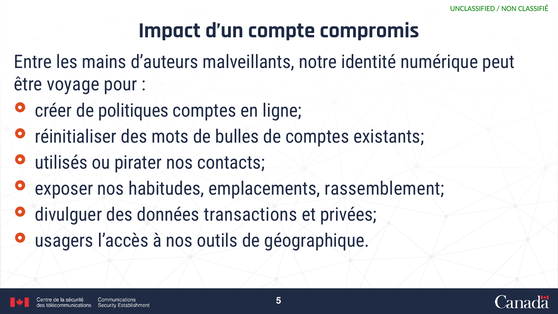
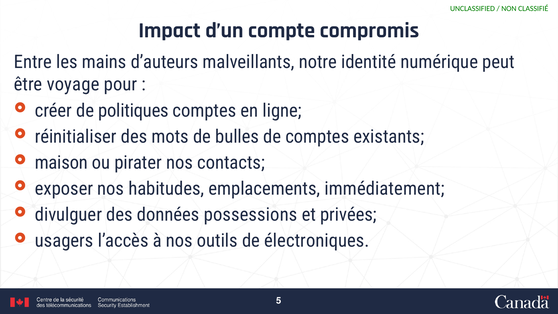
utilisés: utilisés -> maison
rassemblement: rassemblement -> immédiatement
transactions: transactions -> possessions
géographique: géographique -> électroniques
